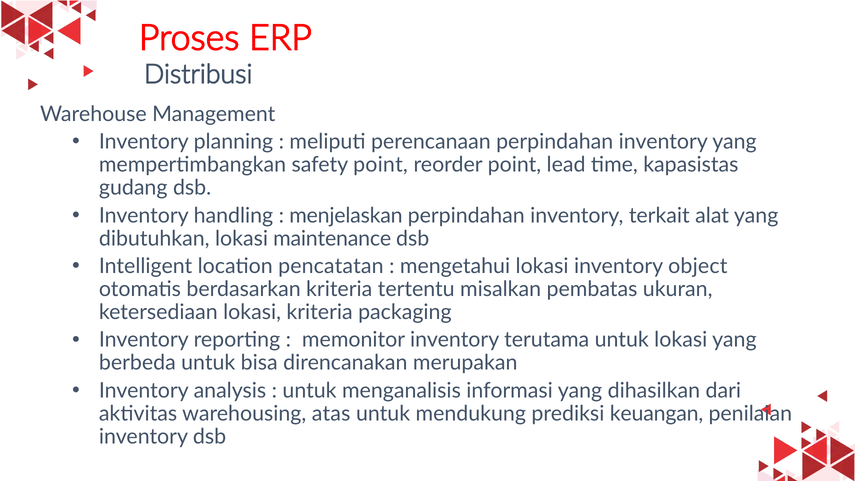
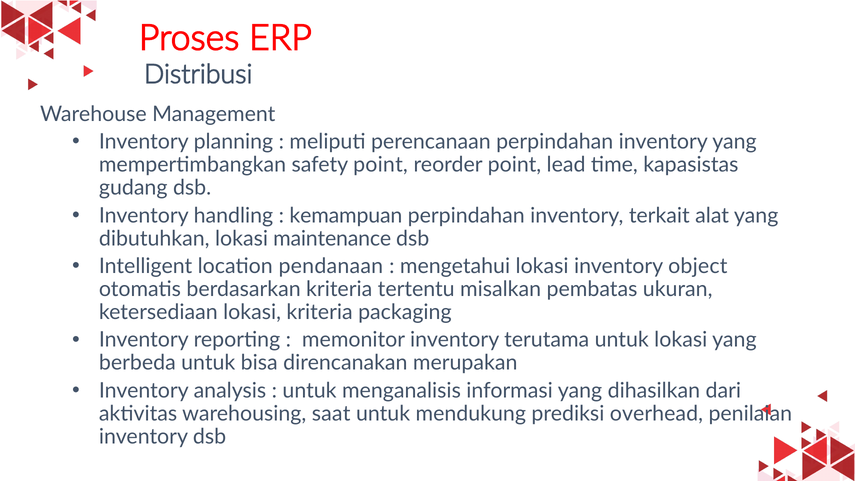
menjelaskan: menjelaskan -> kemampuan
pencatatan: pencatatan -> pendanaan
atas: atas -> saat
keuangan: keuangan -> overhead
